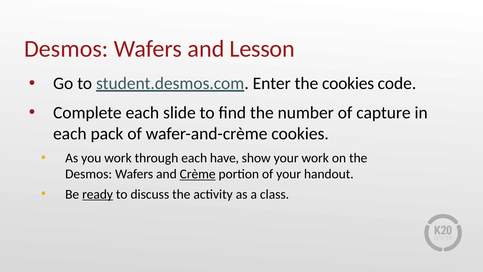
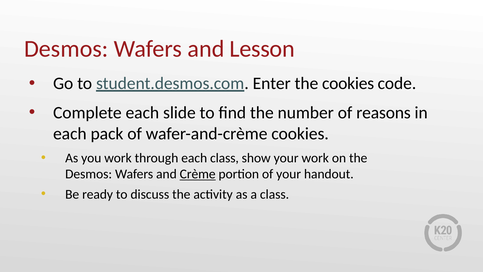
capture: capture -> reasons
each have: have -> class
ready underline: present -> none
